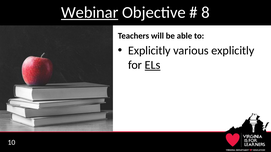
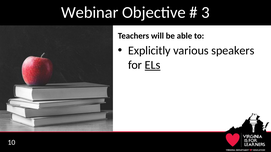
Webinar underline: present -> none
8: 8 -> 3
various explicitly: explicitly -> speakers
